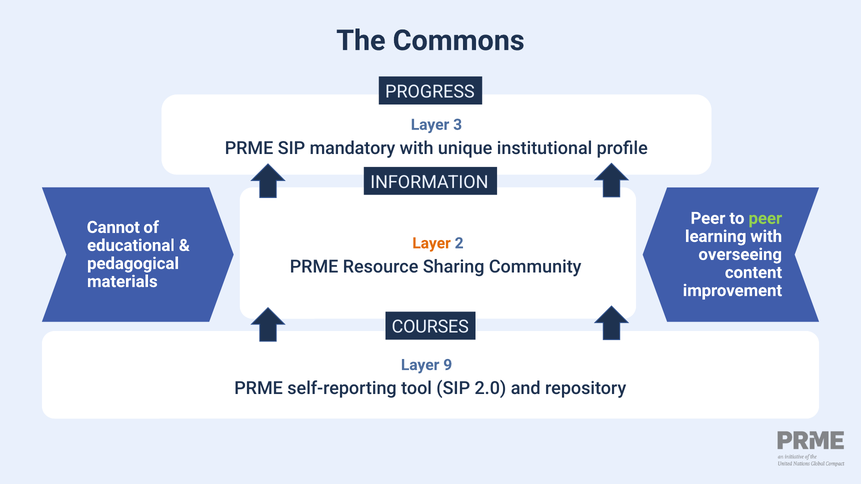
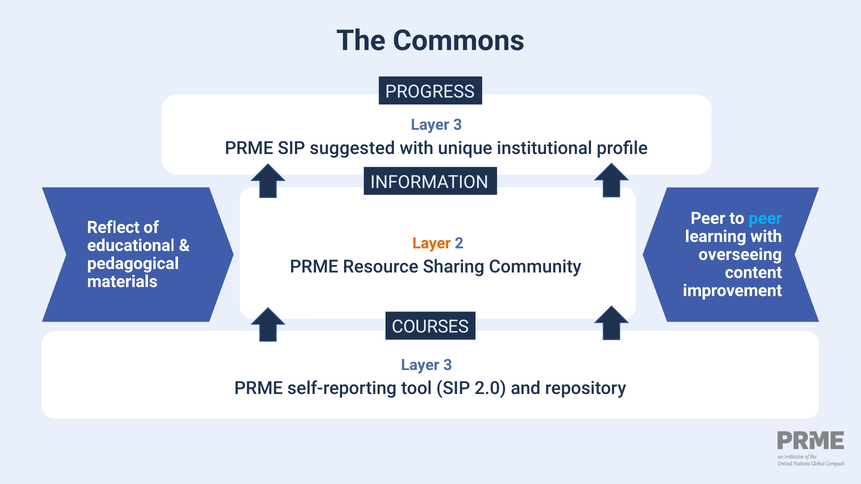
mandatory: mandatory -> suggested
peer at (765, 218) colour: light green -> light blue
Cannot: Cannot -> Reflect
9 at (448, 365): 9 -> 3
